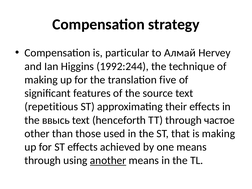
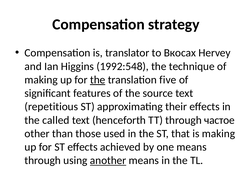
particular: particular -> translator
Алмай: Алмай -> Вкосах
1992:244: 1992:244 -> 1992:548
the at (98, 80) underline: none -> present
ввысь: ввысь -> called
